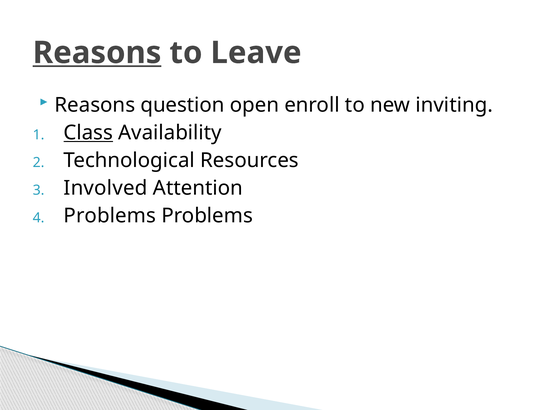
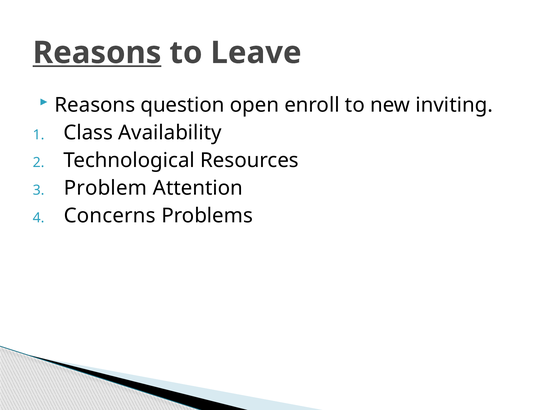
Class underline: present -> none
Involved: Involved -> Problem
Problems at (110, 216): Problems -> Concerns
